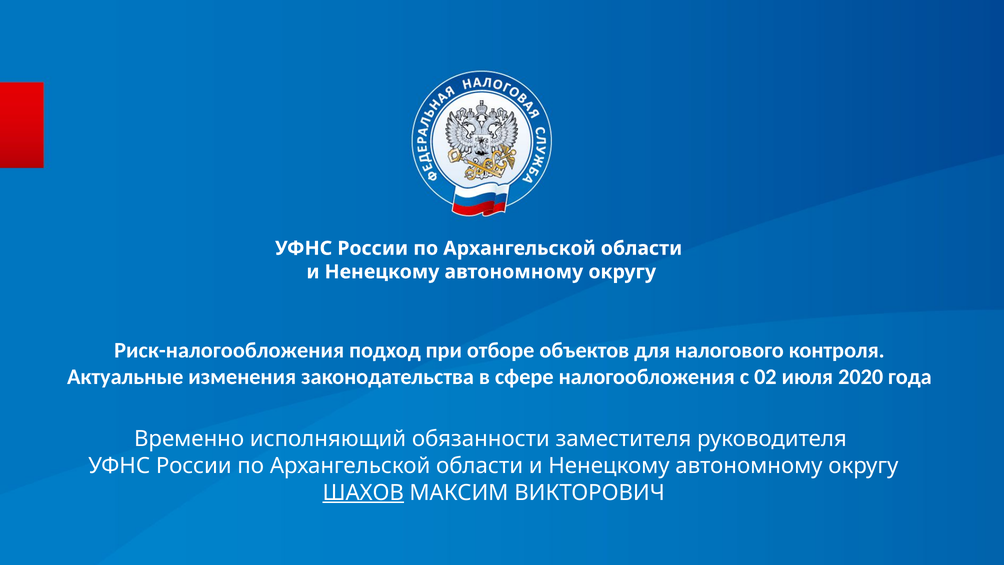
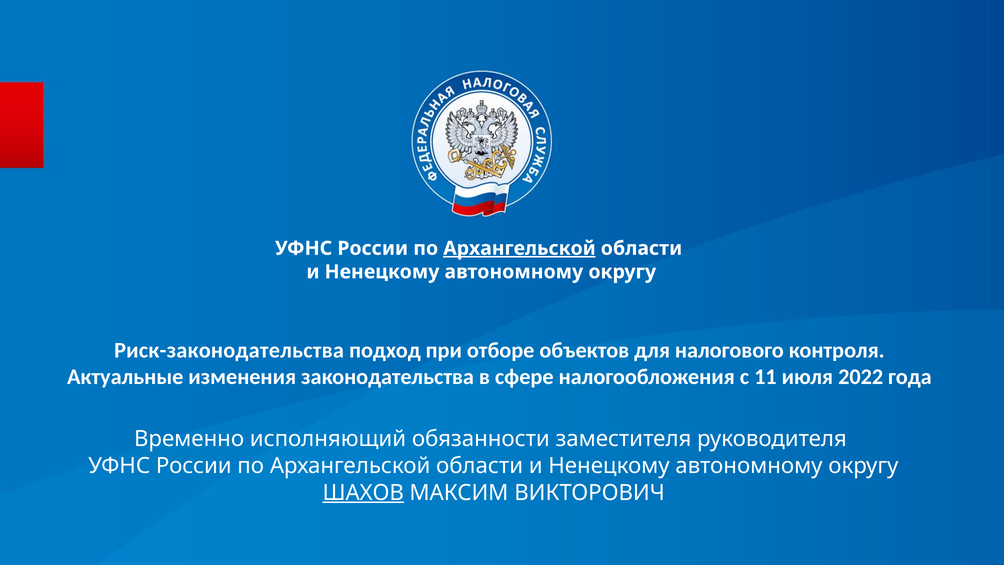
Архангельской at (520, 248) underline: none -> present
Риск-налогообложения: Риск-налогообложения -> Риск-законодательства
02: 02 -> 11
2020: 2020 -> 2022
